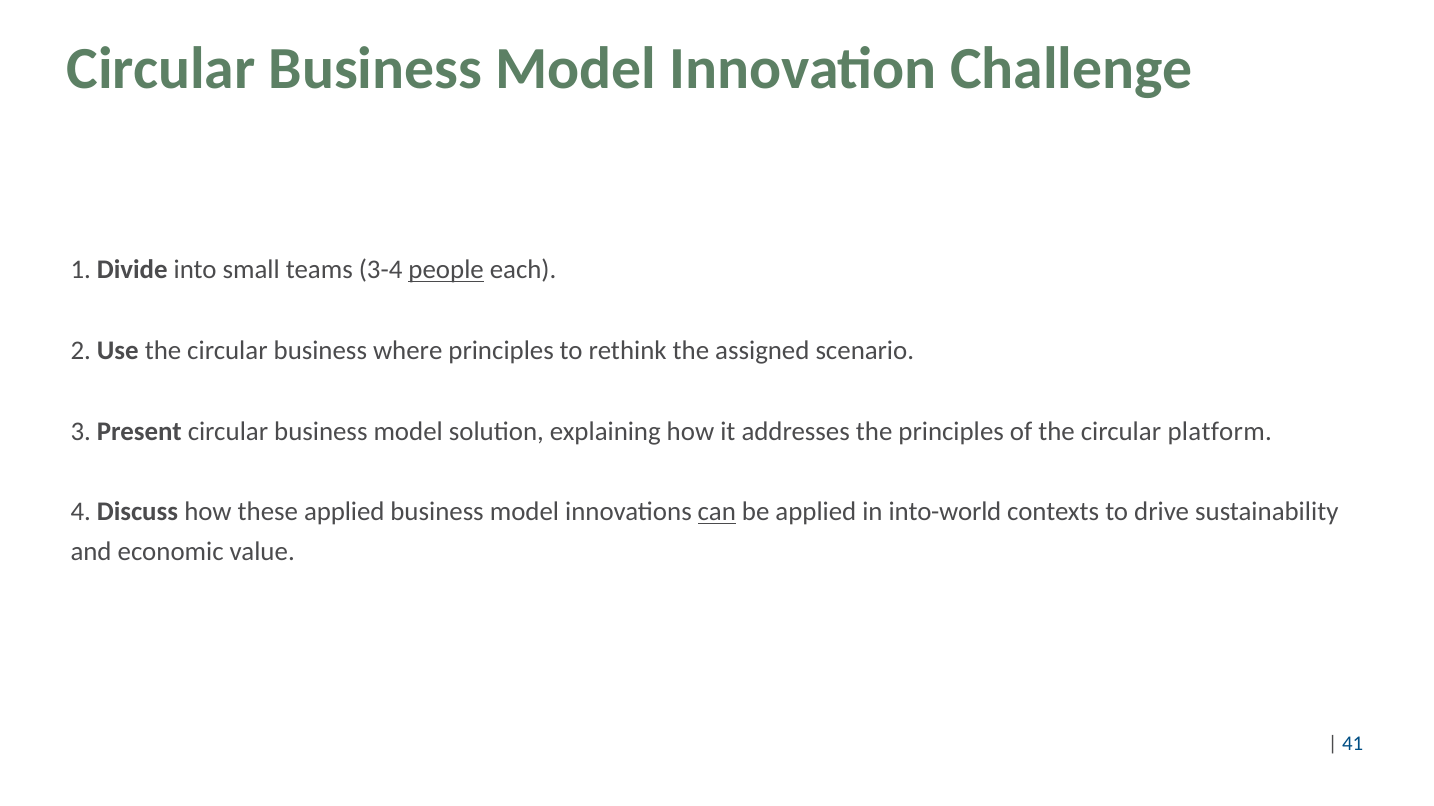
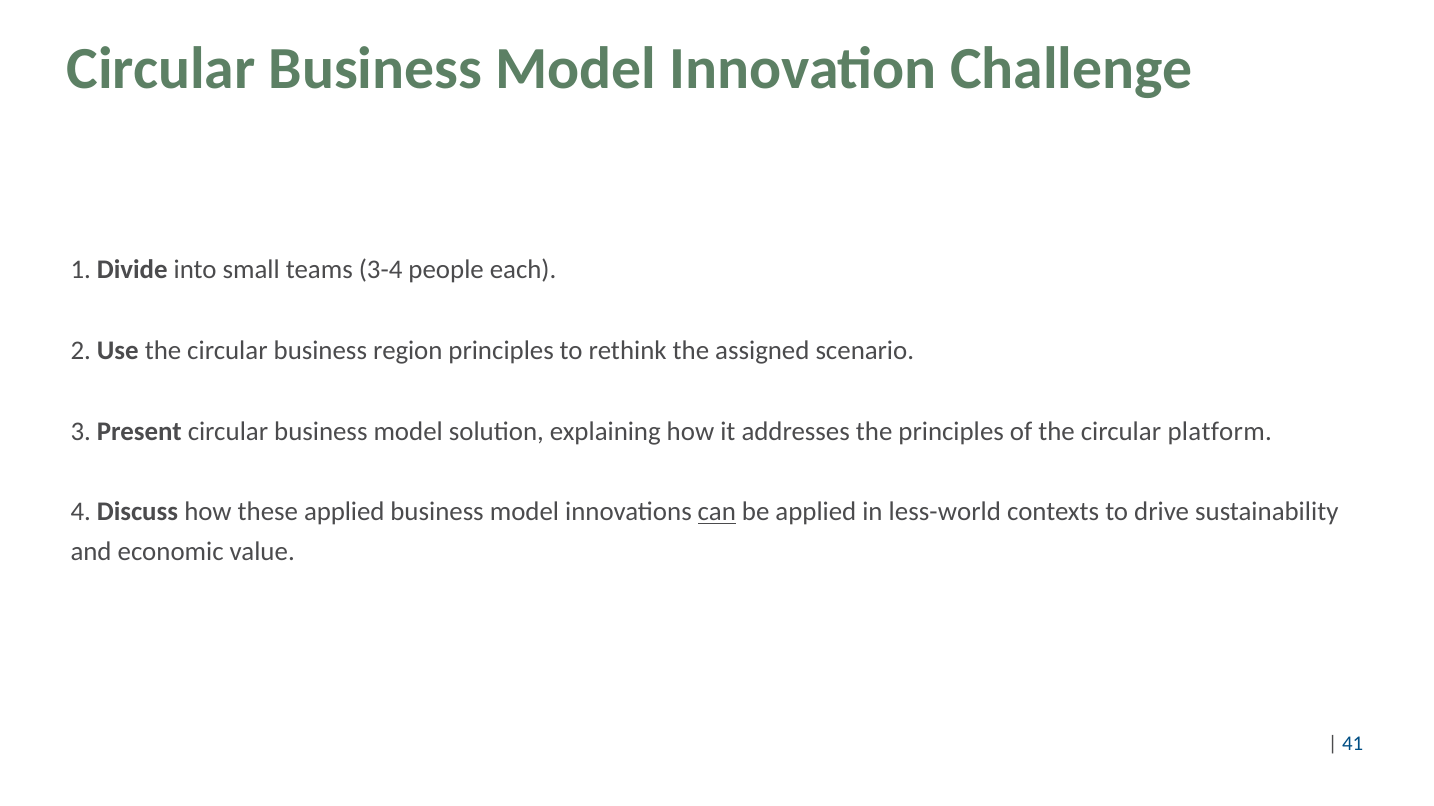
people underline: present -> none
where: where -> region
into-world: into-world -> less-world
